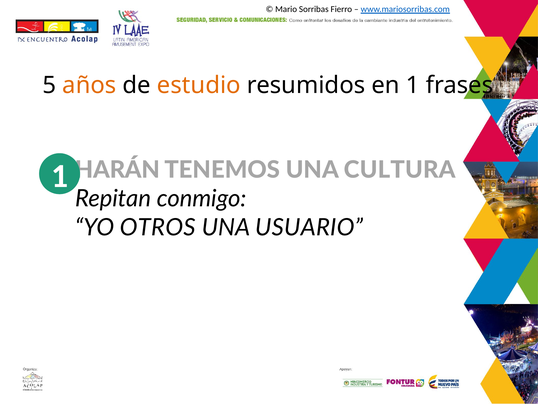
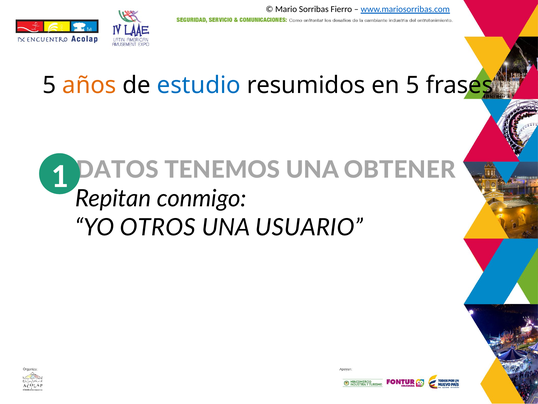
estudio colour: orange -> blue
en 1: 1 -> 5
HARÁN: HARÁN -> DATOS
CULTURA: CULTURA -> OBTENER
